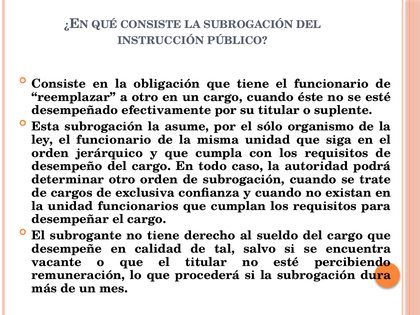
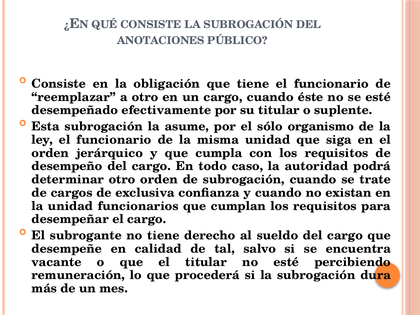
INSTRUCCIÓN: INSTRUCCIÓN -> ANOTACIONES
